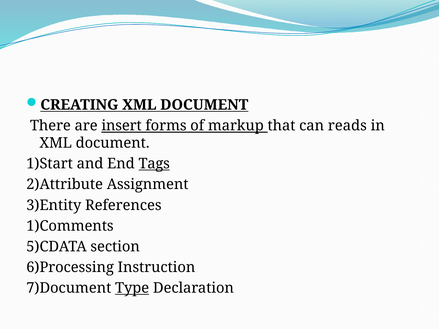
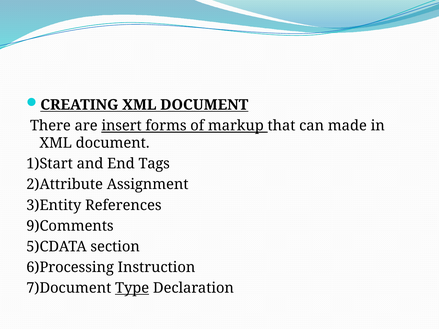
reads: reads -> made
Tags underline: present -> none
1)Comments: 1)Comments -> 9)Comments
